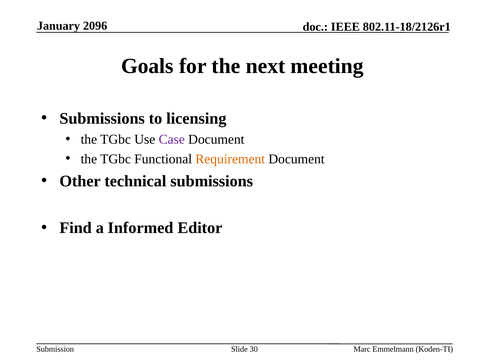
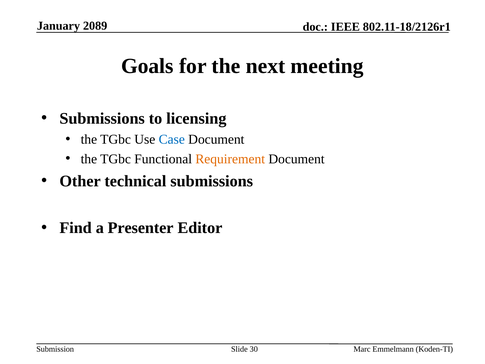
2096: 2096 -> 2089
Case colour: purple -> blue
Informed: Informed -> Presenter
